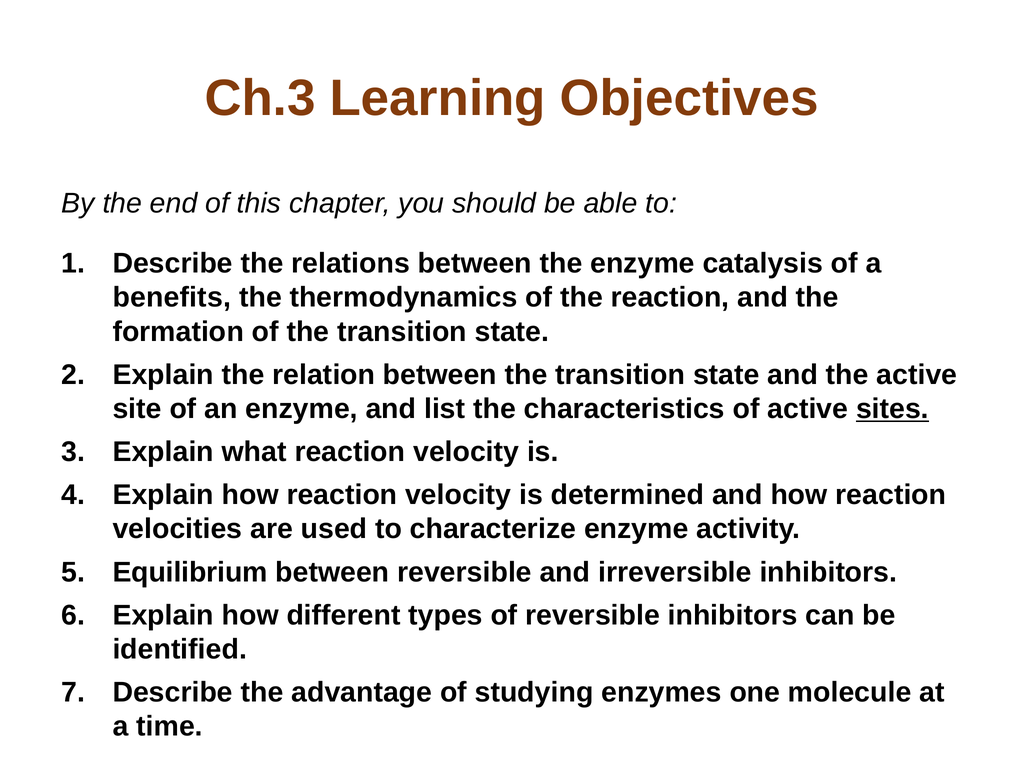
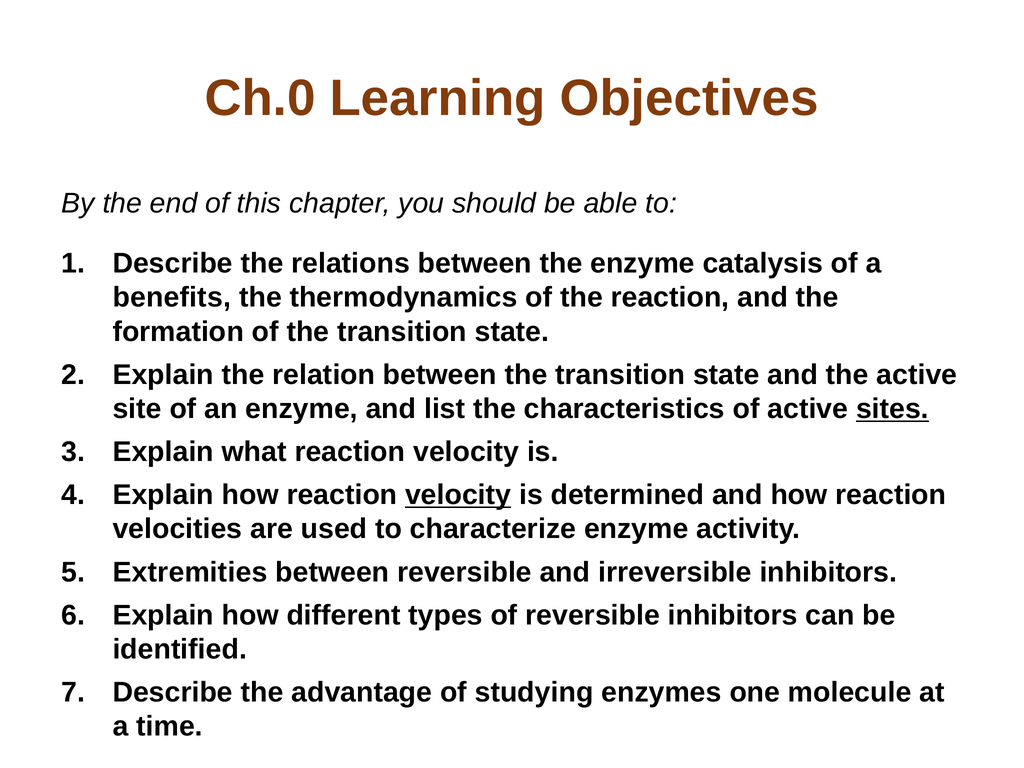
Ch.3: Ch.3 -> Ch.0
velocity at (458, 495) underline: none -> present
Equilibrium: Equilibrium -> Extremities
